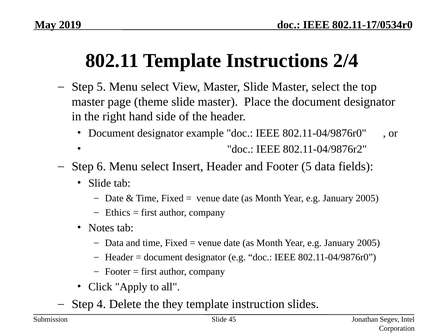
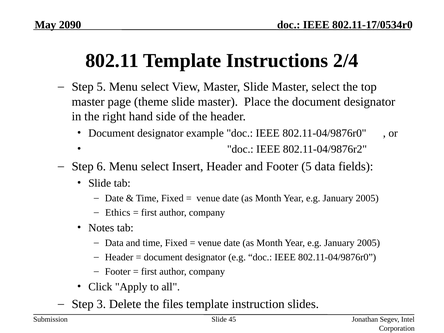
2019: 2019 -> 2090
4: 4 -> 3
they: they -> files
